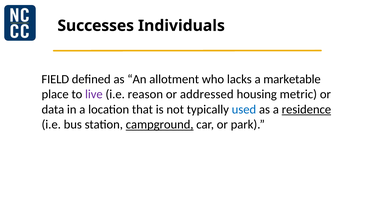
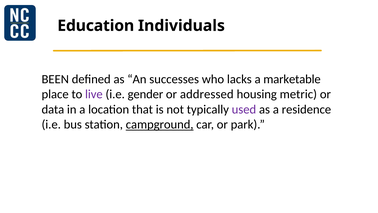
Successes: Successes -> Education
FIELD: FIELD -> BEEN
allotment: allotment -> successes
reason: reason -> gender
used colour: blue -> purple
residence underline: present -> none
